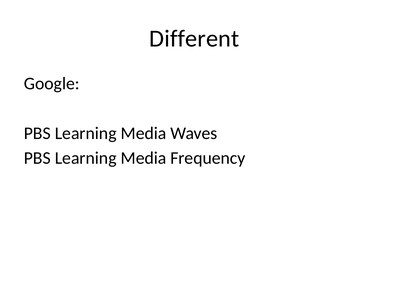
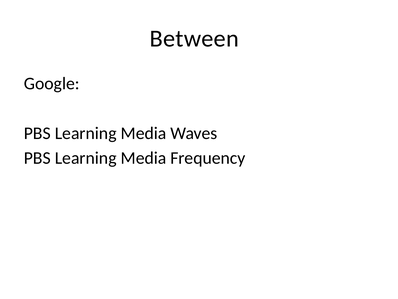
Different: Different -> Between
